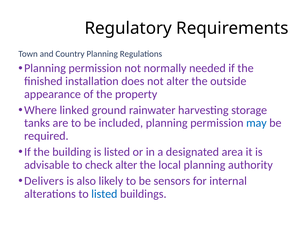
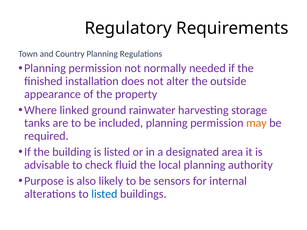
may colour: blue -> orange
check alter: alter -> fluid
Delivers: Delivers -> Purpose
